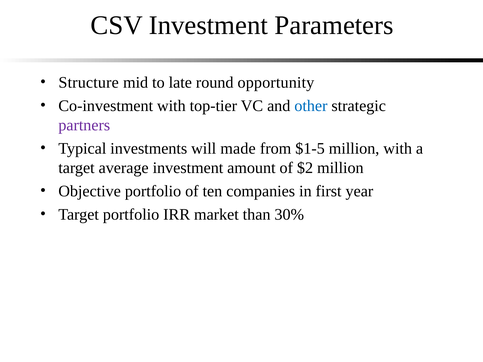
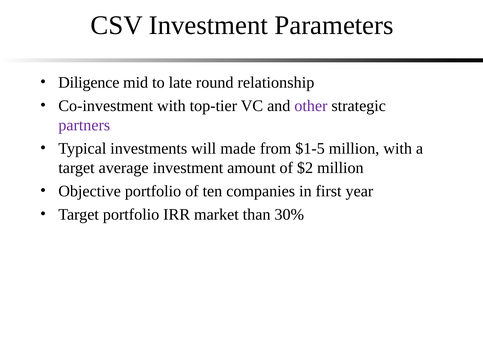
Structure: Structure -> Diligence
opportunity: opportunity -> relationship
other colour: blue -> purple
